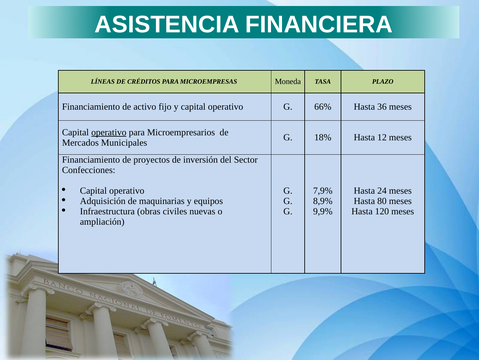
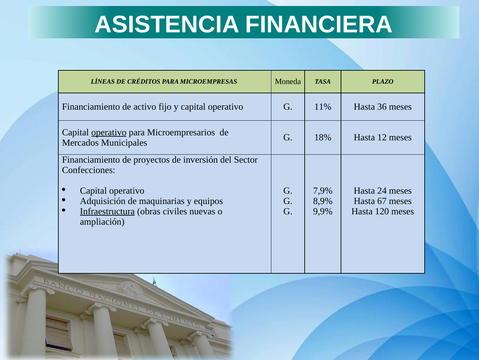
66%: 66% -> 11%
80: 80 -> 67
Infraestructura underline: none -> present
